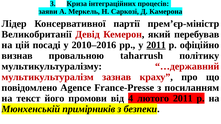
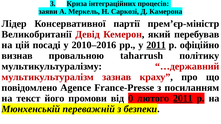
4: 4 -> 0
2011 at (183, 99) underline: none -> present
примірників: примірників -> переважній
